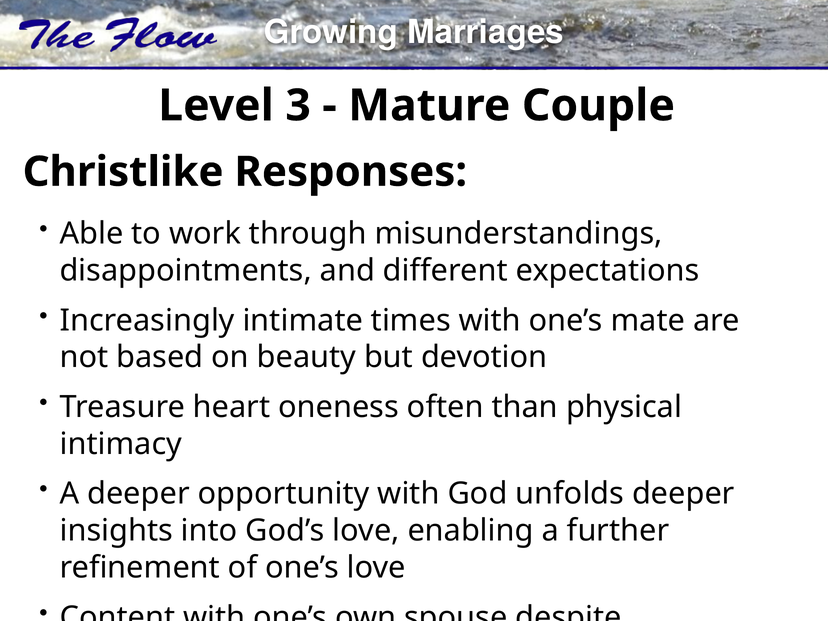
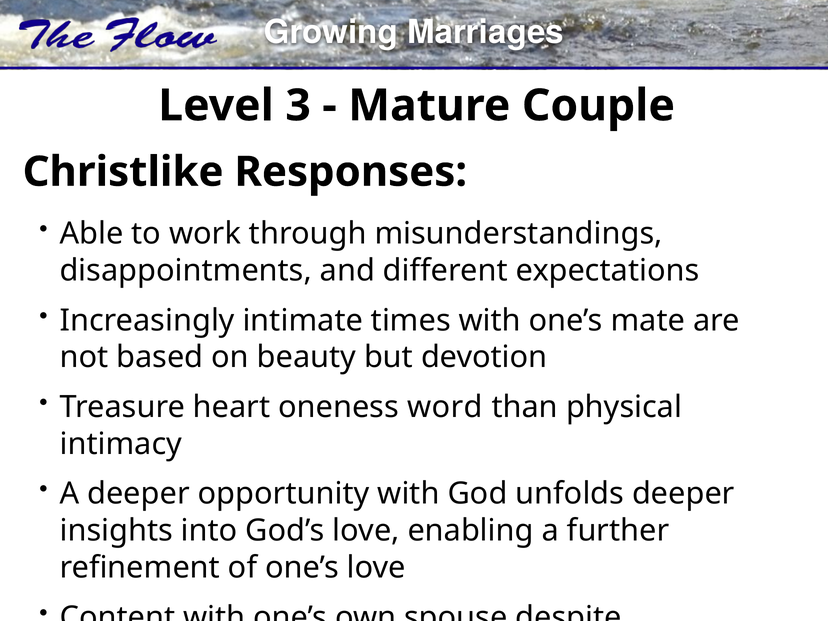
often: often -> word
